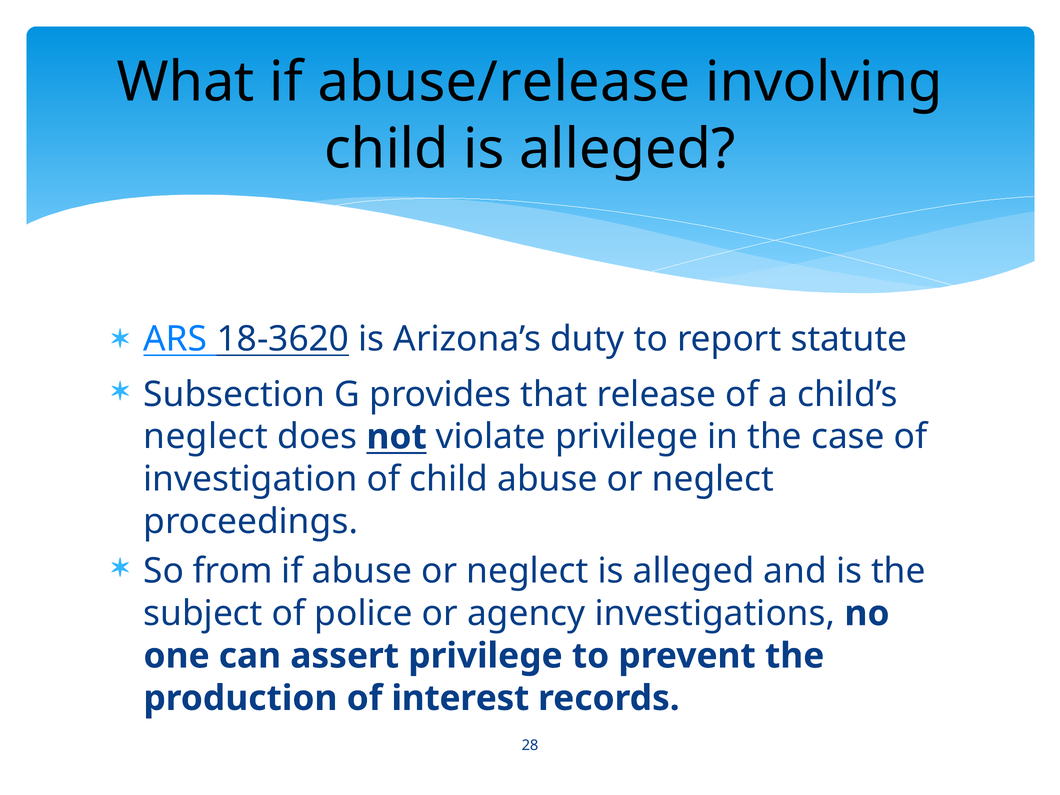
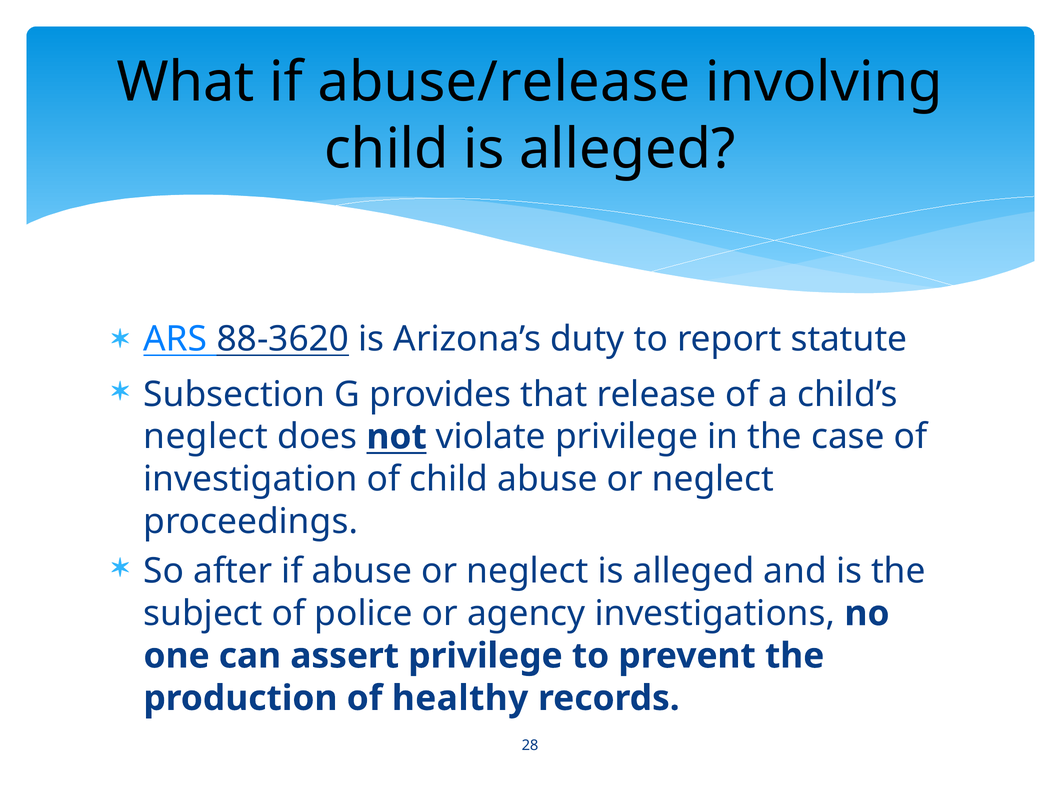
18-3620: 18-3620 -> 88-3620
from: from -> after
interest: interest -> healthy
